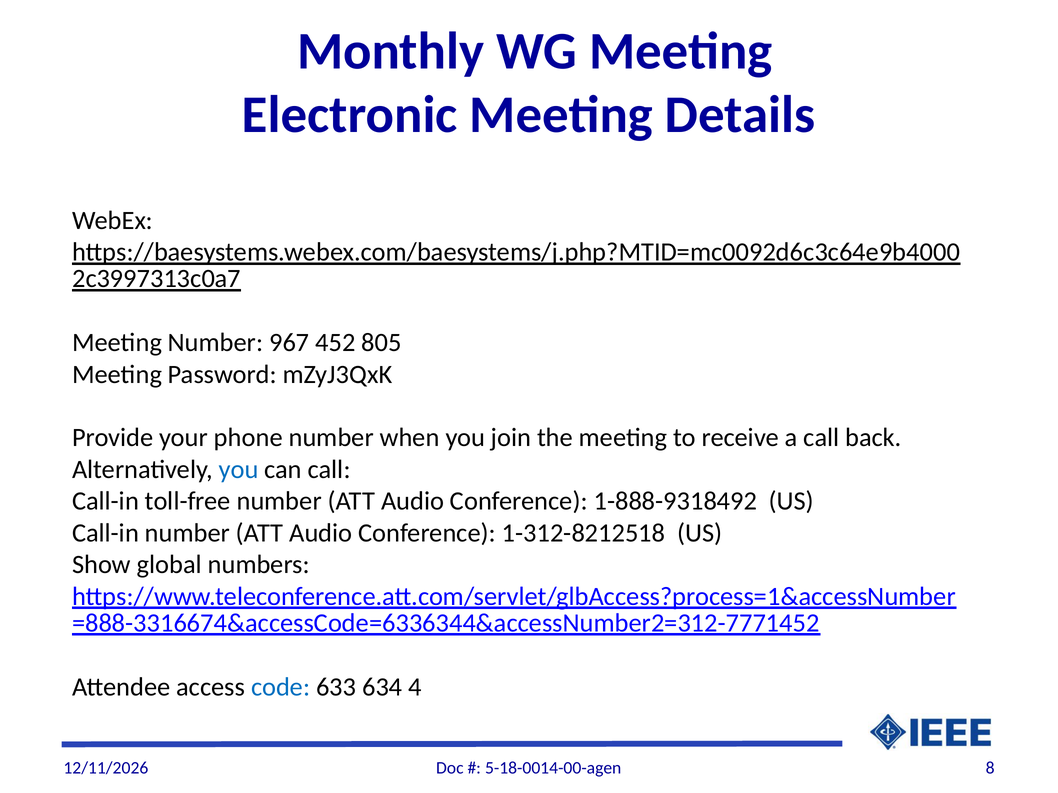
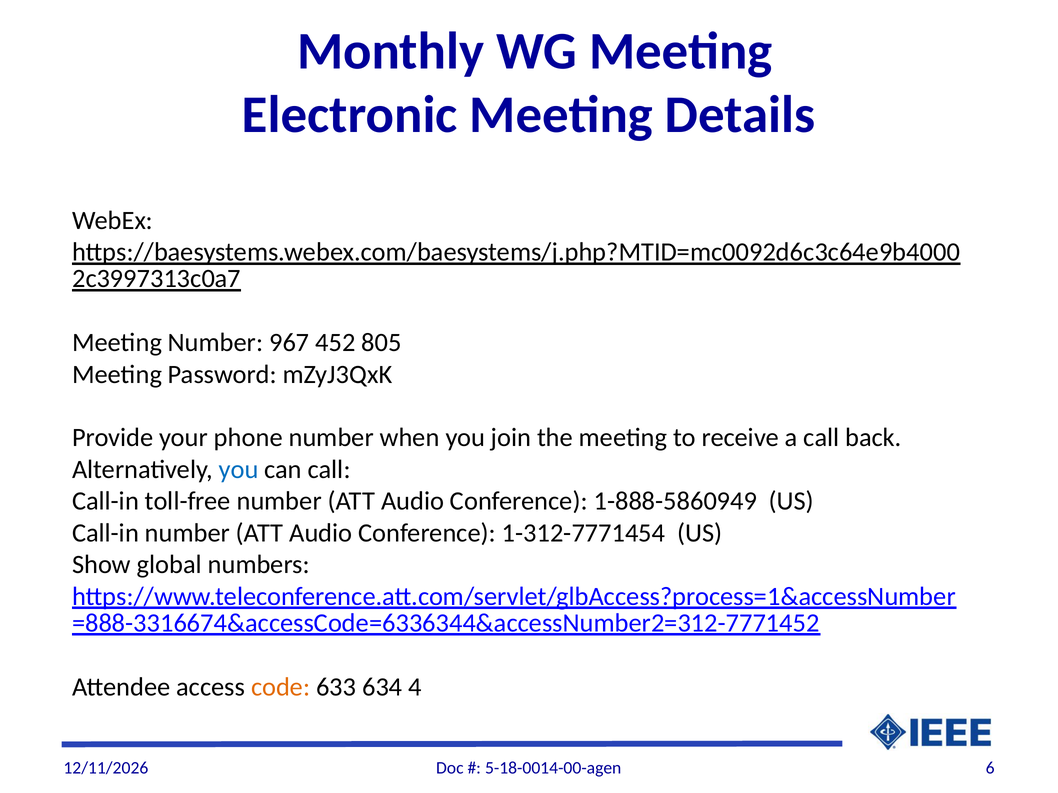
1-888-9318492: 1-888-9318492 -> 1-888-5860949
1-312-8212518: 1-312-8212518 -> 1-312-7771454
code colour: blue -> orange
8: 8 -> 6
